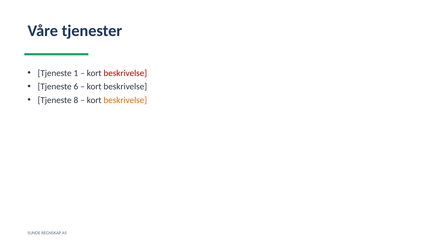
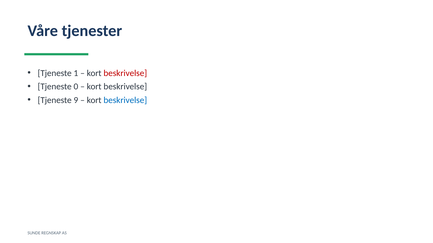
6: 6 -> 0
8: 8 -> 9
beskrivelse at (125, 100) colour: orange -> blue
